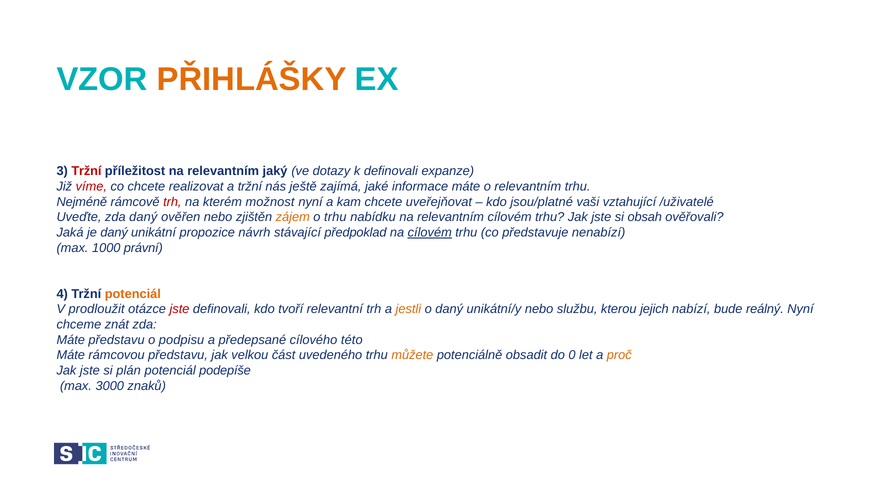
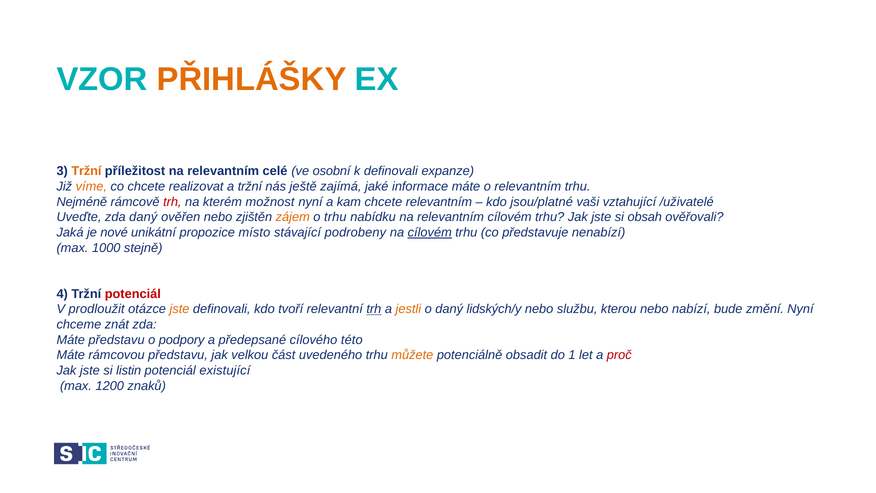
Tržní at (86, 171) colour: red -> orange
jaký: jaký -> celé
dotazy: dotazy -> osobní
víme colour: red -> orange
chcete uveřejňovat: uveřejňovat -> relevantním
je daný: daný -> nové
návrh: návrh -> místo
předpoklad: předpoklad -> podrobeny
právní: právní -> stejně
potenciál at (133, 294) colour: orange -> red
jste at (179, 309) colour: red -> orange
trh at (374, 309) underline: none -> present
unikátní/y: unikátní/y -> lidských/y
kterou jejich: jejich -> nebo
reálný: reálný -> změní
podpisu: podpisu -> podpory
0: 0 -> 1
proč colour: orange -> red
plán: plán -> listin
podepíše: podepíše -> existující
3000: 3000 -> 1200
